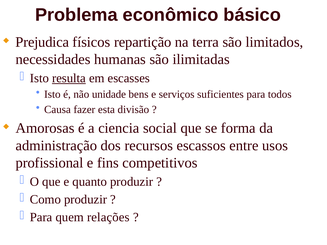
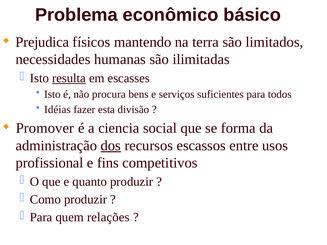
repartição: repartição -> mantendo
unidade: unidade -> procura
Causa: Causa -> Idéias
Amorosas: Amorosas -> Promover
dos underline: none -> present
